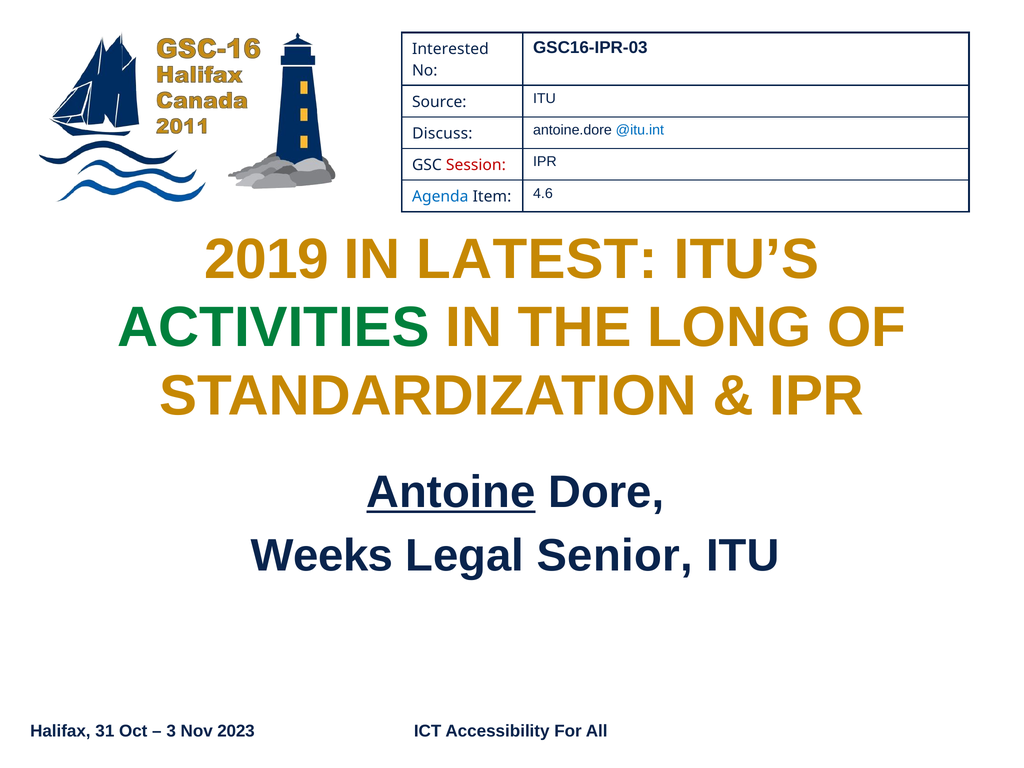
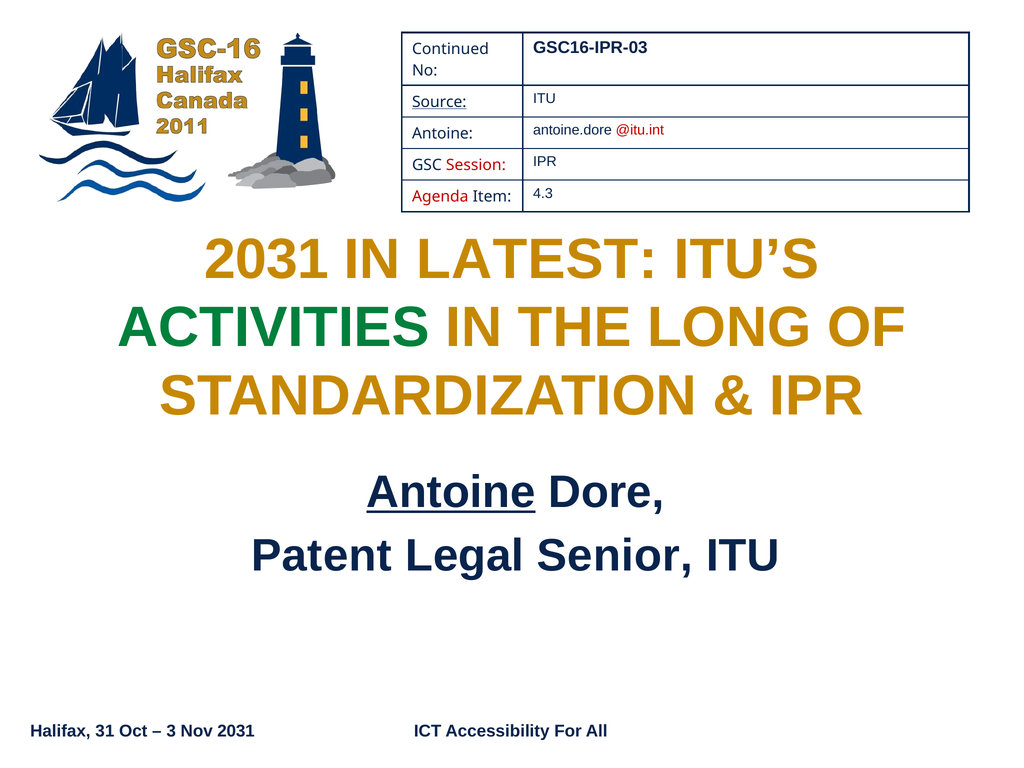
Interested: Interested -> Continued
Source underline: none -> present
Discuss at (442, 134): Discuss -> Antoine
@itu.int colour: blue -> red
Agenda colour: blue -> red
4.6: 4.6 -> 4.3
2019 at (267, 259): 2019 -> 2031
Weeks: Weeks -> Patent
2023 at (236, 731): 2023 -> 2031
